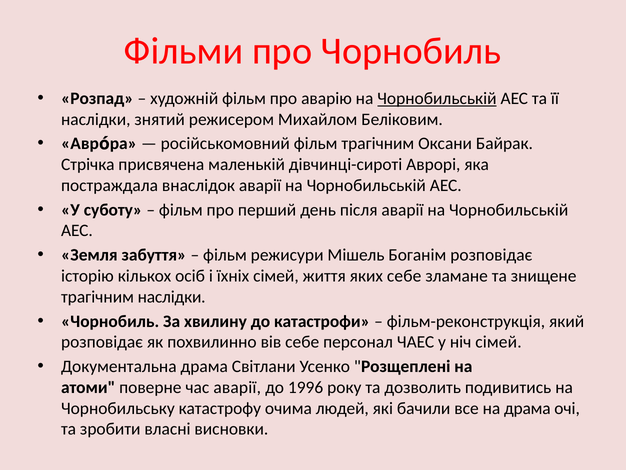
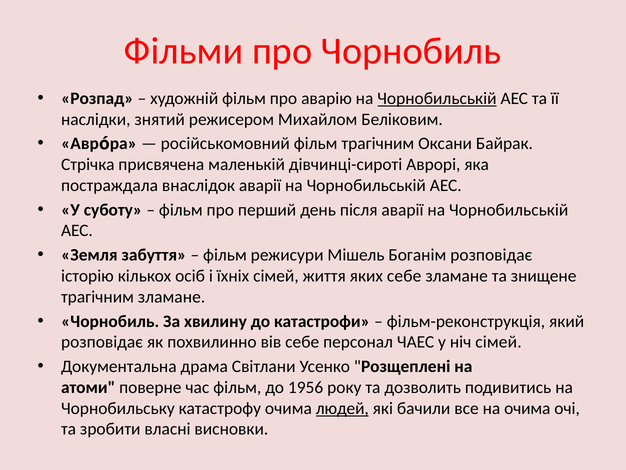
трагічним наслідки: наслідки -> зламане
час аварії: аварії -> фільм
1996: 1996 -> 1956
людей underline: none -> present
на драма: драма -> очима
